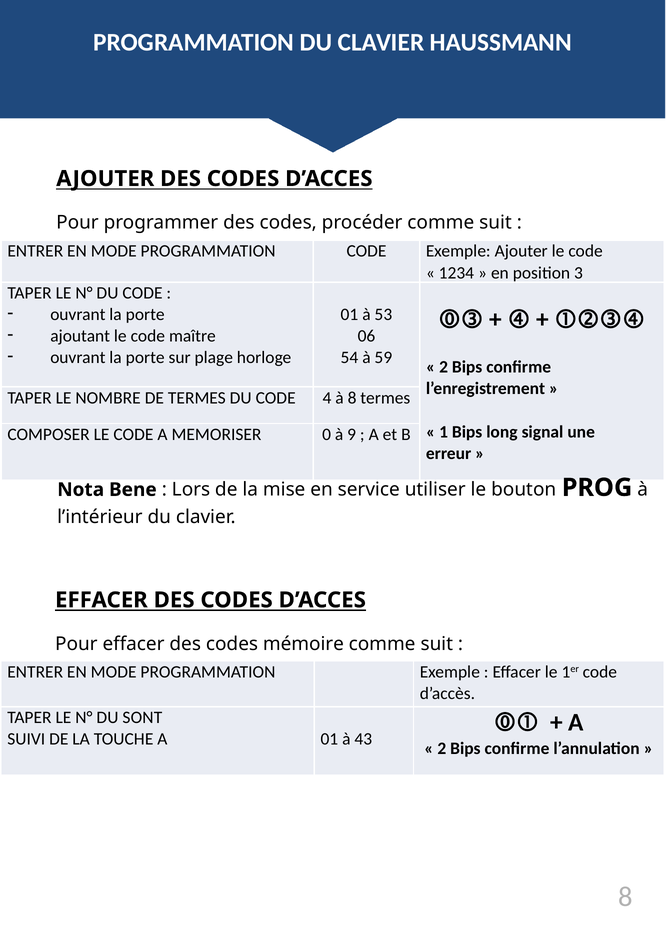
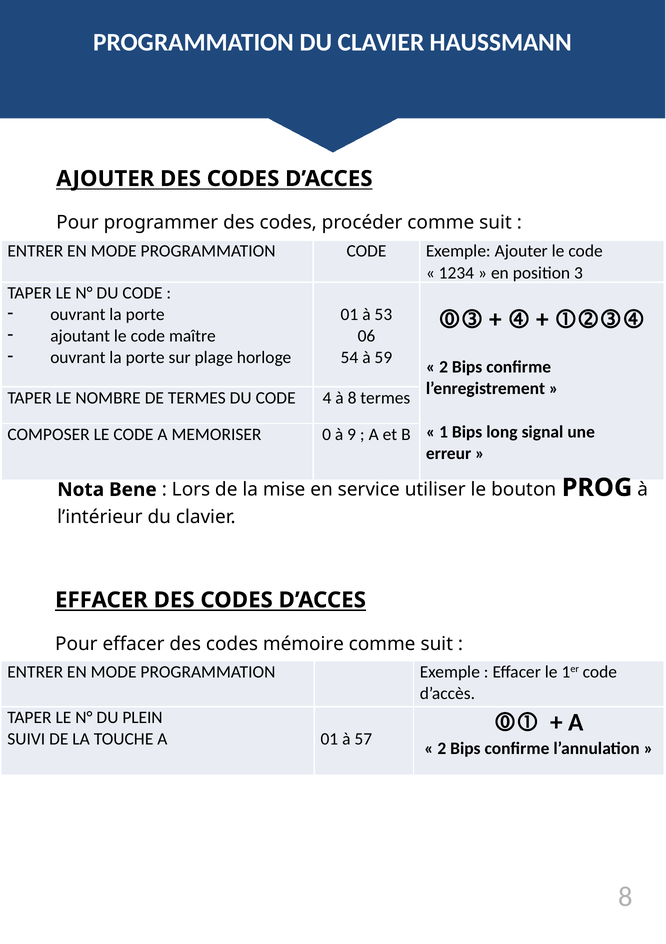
SONT: SONT -> PLEIN
43: 43 -> 57
